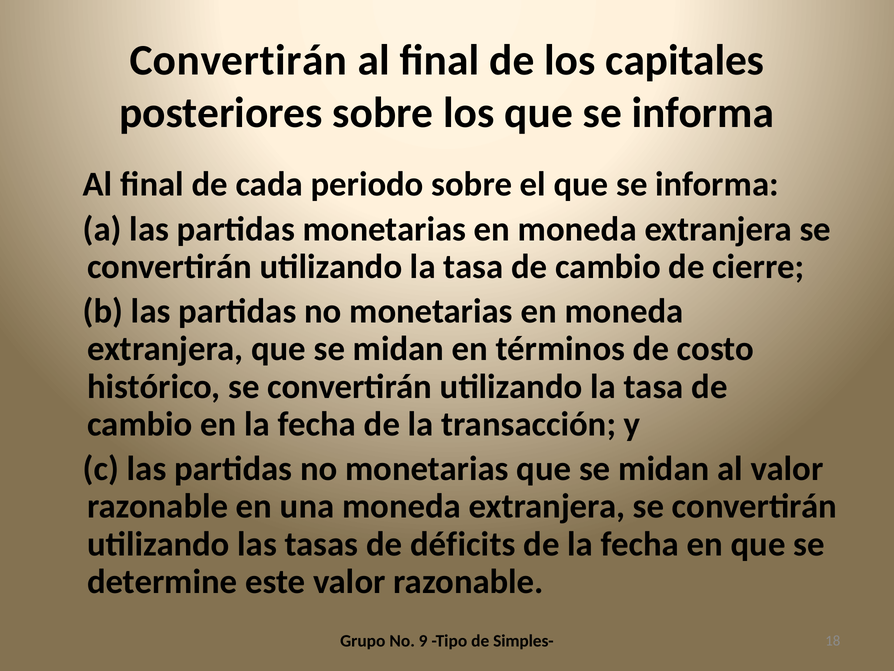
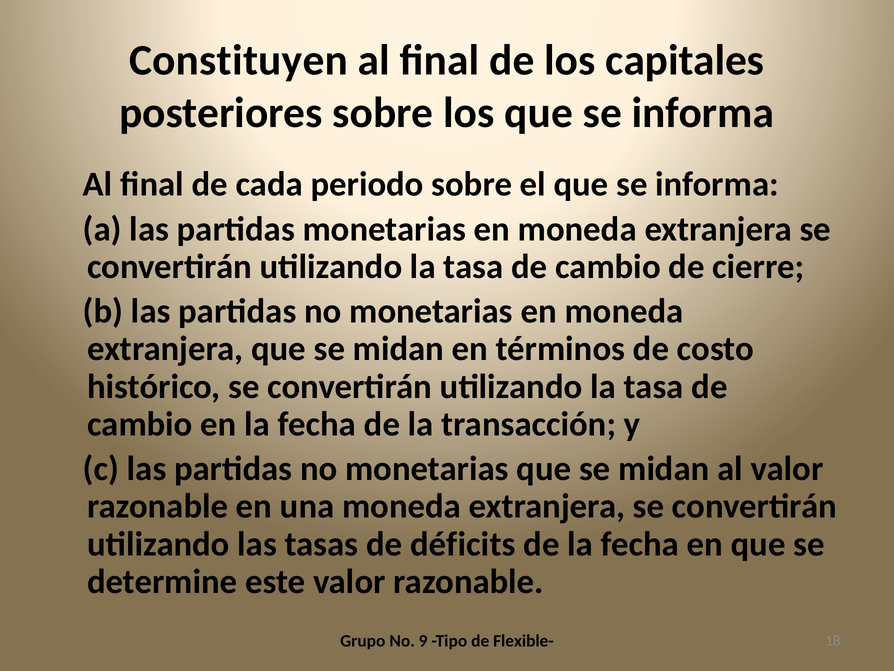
Convertirán at (238, 60): Convertirán -> Constituyen
Simples-: Simples- -> Flexible-
